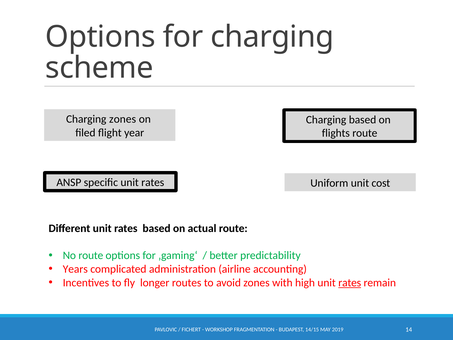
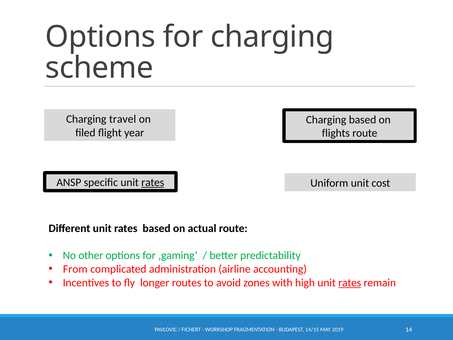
Charging zones: zones -> travel
rates at (153, 182) underline: none -> present
No route: route -> other
Years: Years -> From
